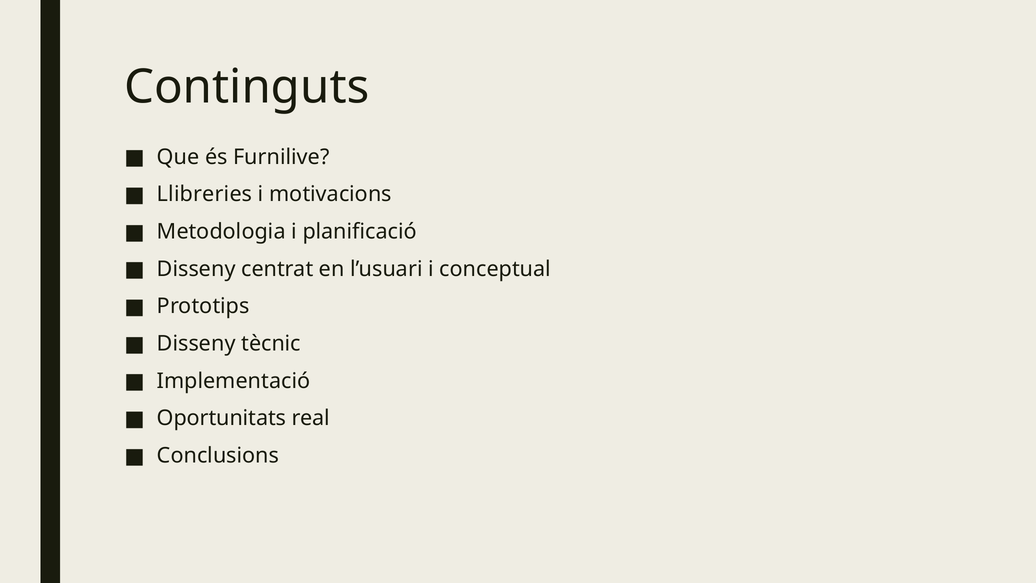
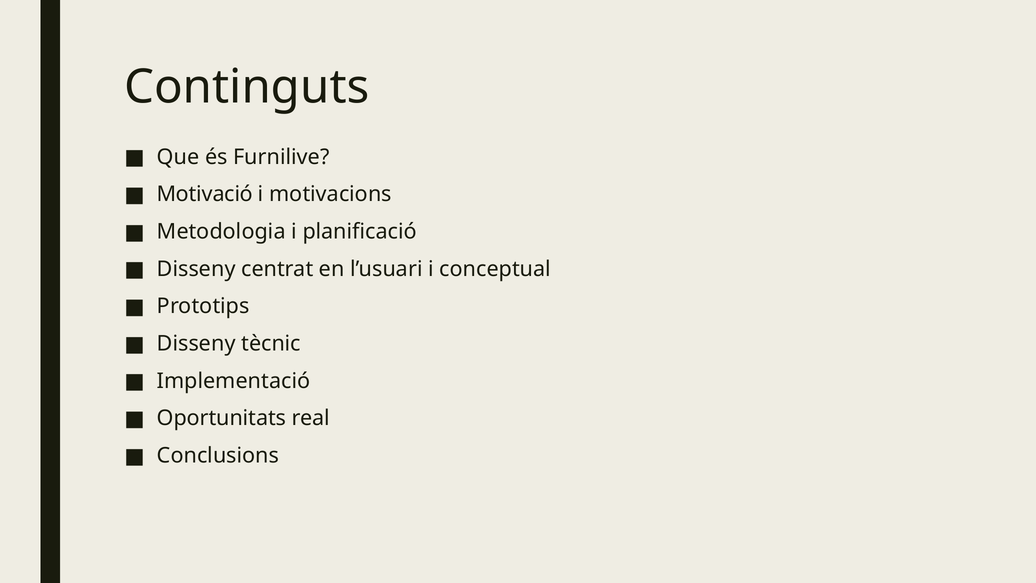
Llibreries: Llibreries -> Motivació
